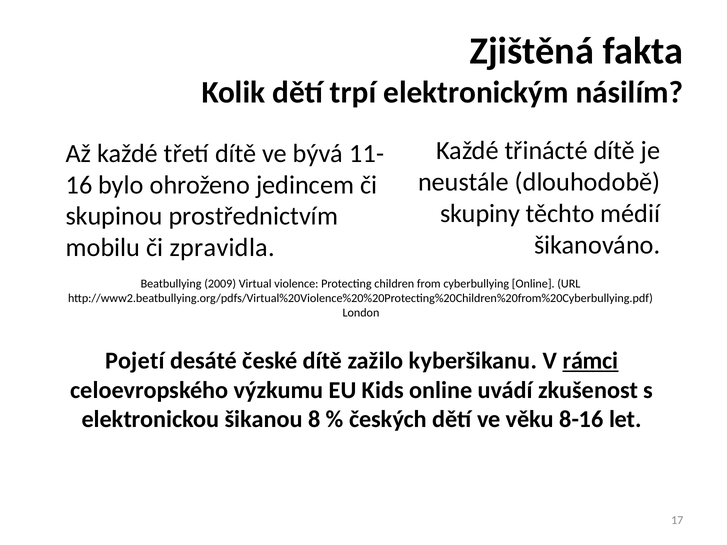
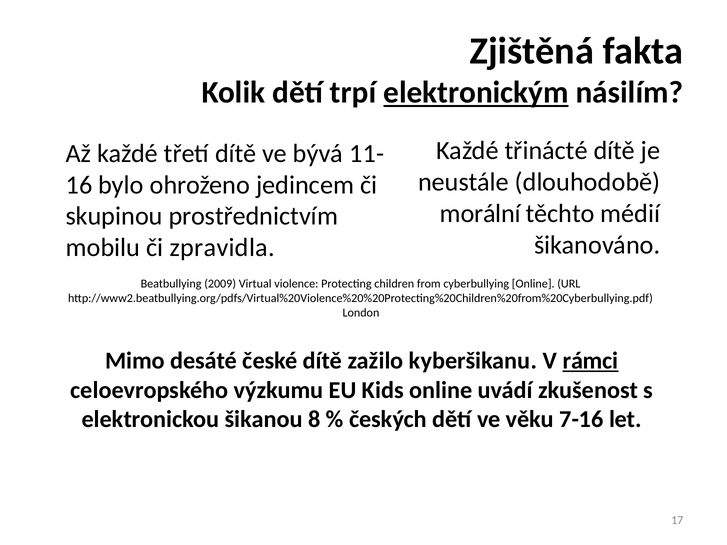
elektronickým underline: none -> present
skupiny: skupiny -> morální
Pojetí: Pojetí -> Mimo
8-16: 8-16 -> 7-16
